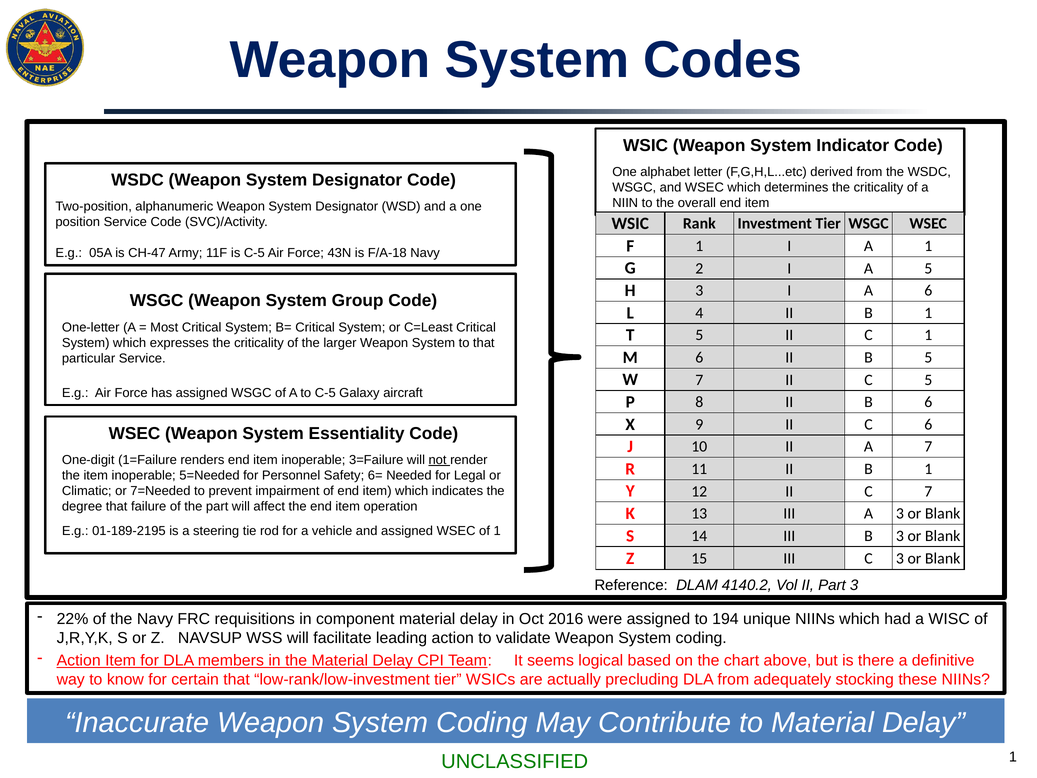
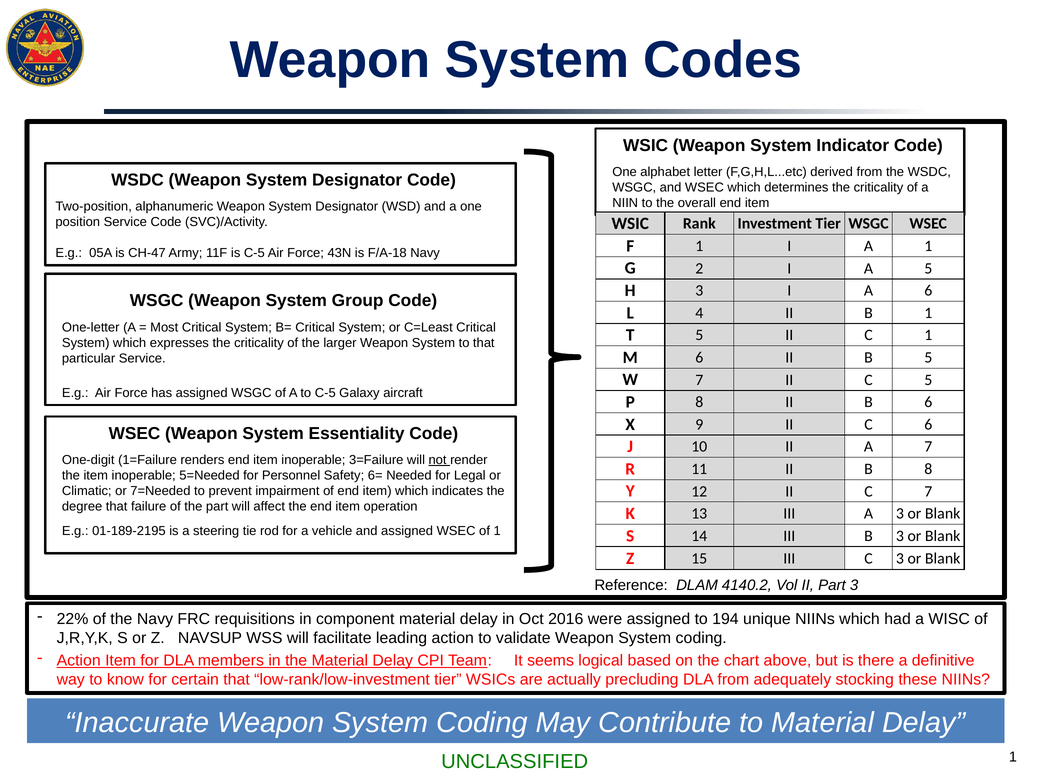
11 II B 1: 1 -> 8
